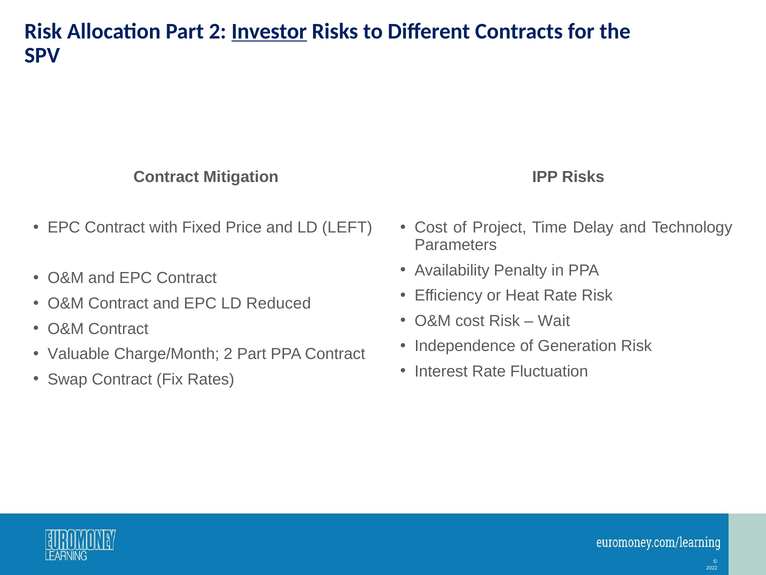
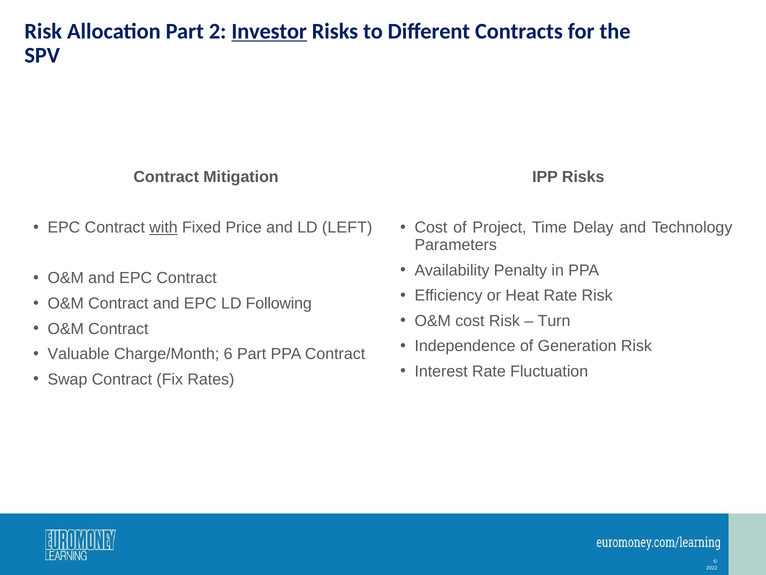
with underline: none -> present
Reduced: Reduced -> Following
Wait: Wait -> Turn
Charge/Month 2: 2 -> 6
